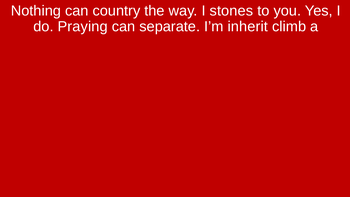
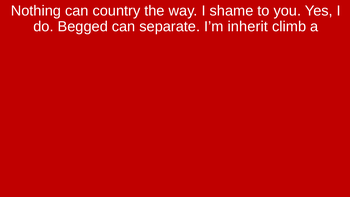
stones: stones -> shame
Praying: Praying -> Begged
